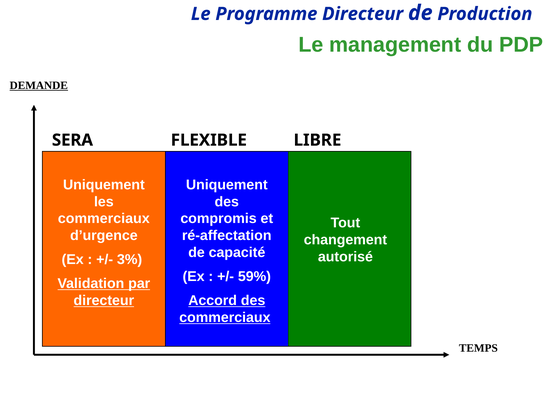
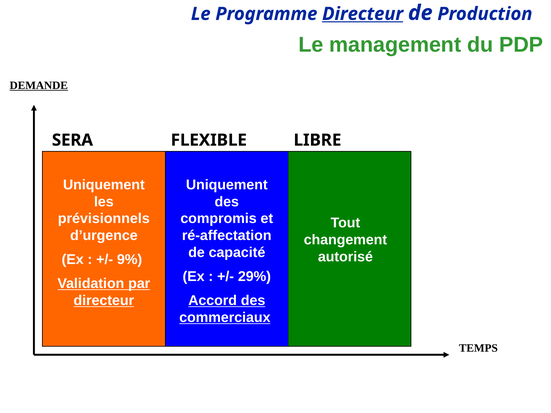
Directeur at (363, 14) underline: none -> present
commerciaux at (104, 219): commerciaux -> prévisionnels
3%: 3% -> 9%
59%: 59% -> 29%
